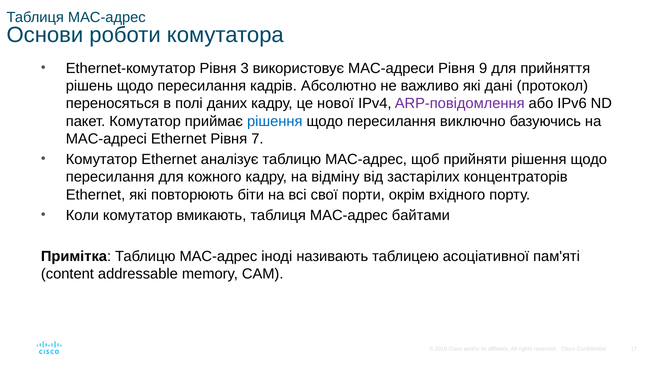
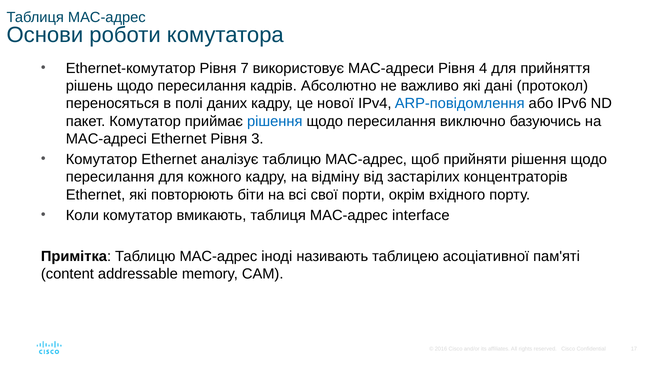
3: 3 -> 7
9: 9 -> 4
ARP-повідомлення colour: purple -> blue
7: 7 -> 3
байтами: байтами -> interface
